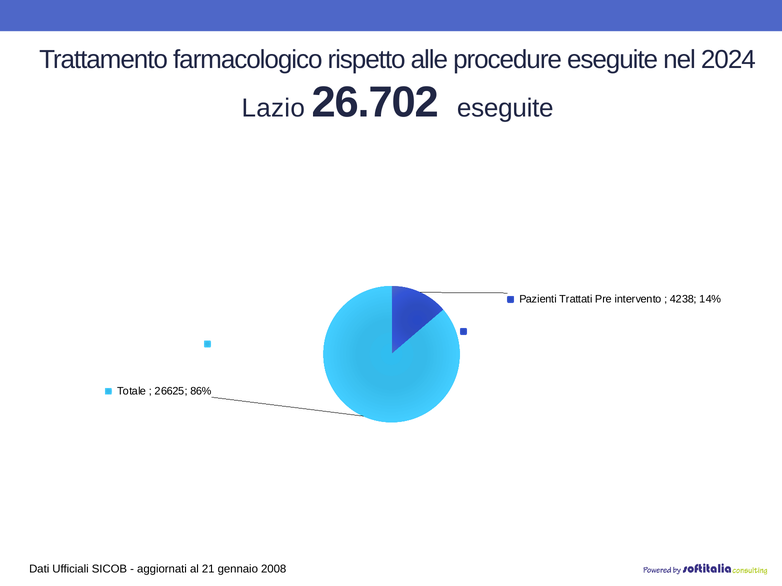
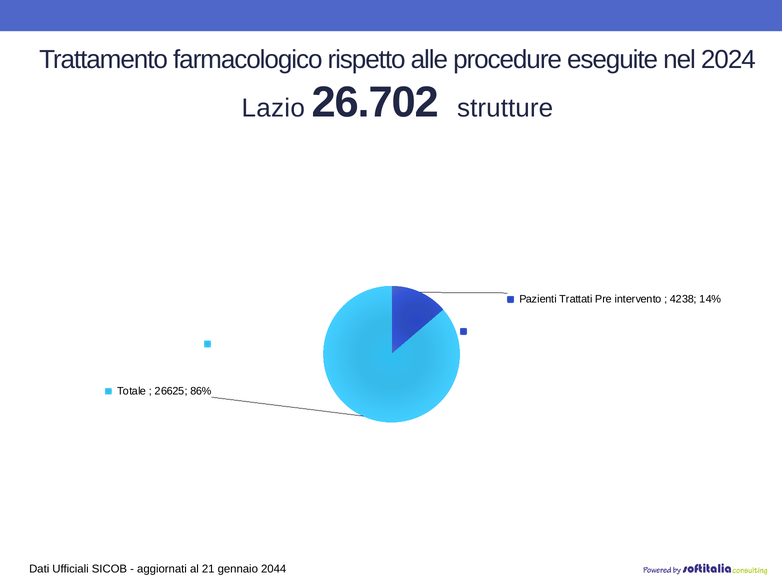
26.702 eseguite: eseguite -> strutture
2008: 2008 -> 2044
